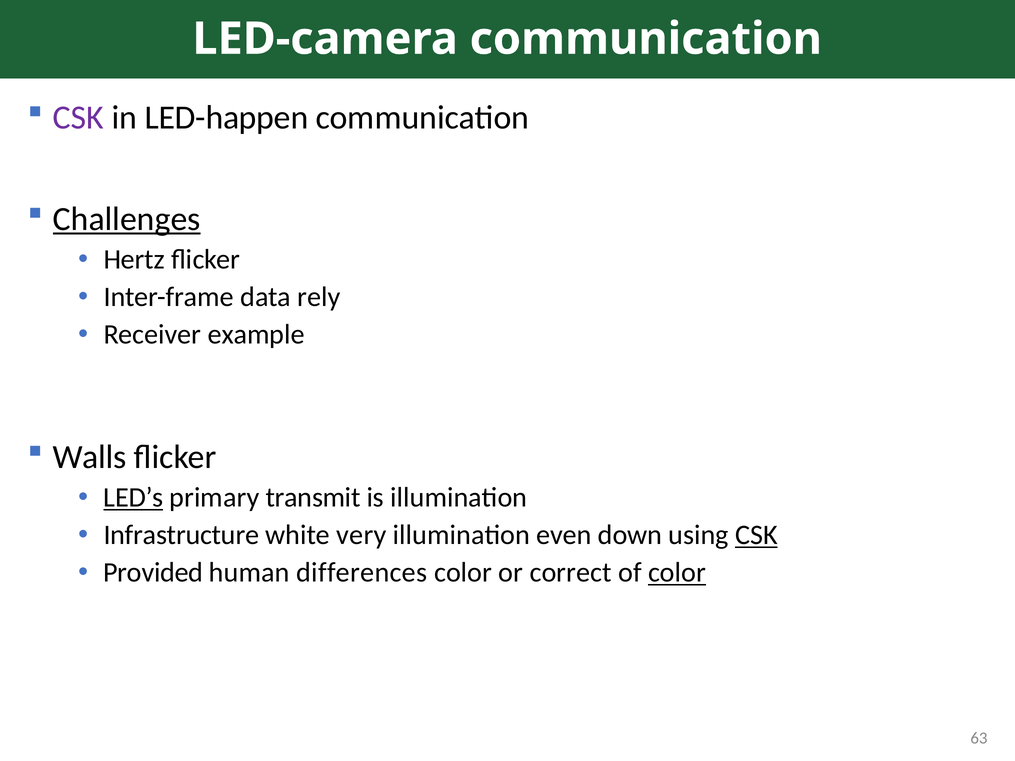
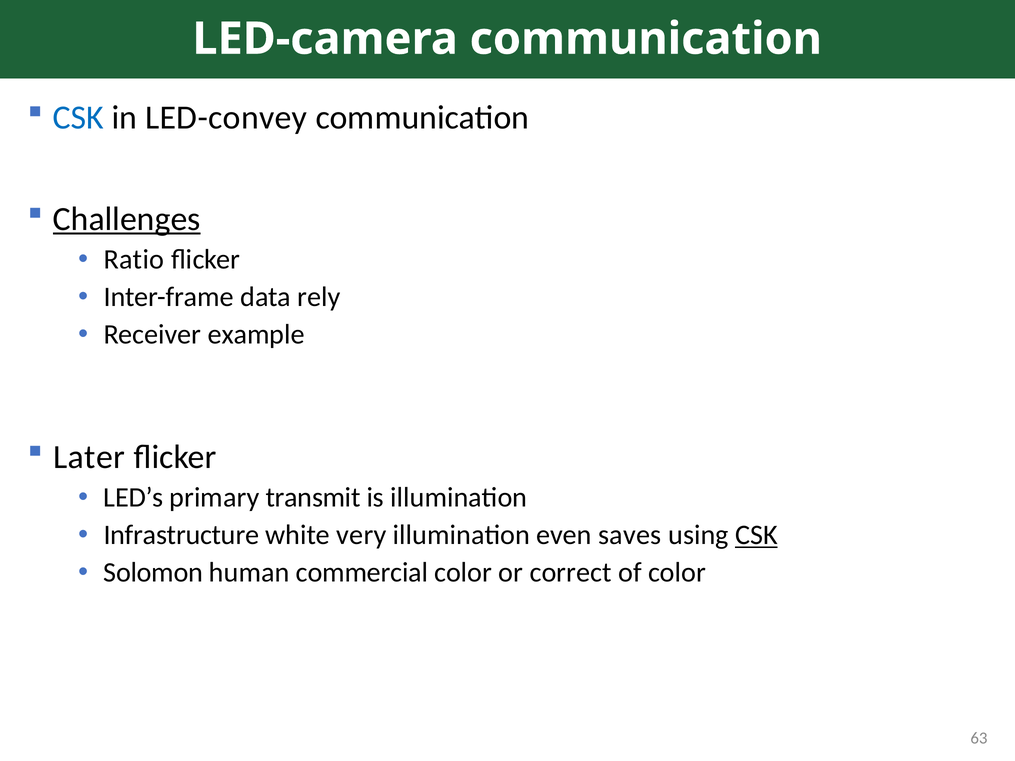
CSK at (78, 118) colour: purple -> blue
LED-happen: LED-happen -> LED-convey
Hertz: Hertz -> Ratio
Walls: Walls -> Later
LED’s underline: present -> none
down: down -> saves
Provided: Provided -> Solomon
differences: differences -> commercial
color at (677, 573) underline: present -> none
